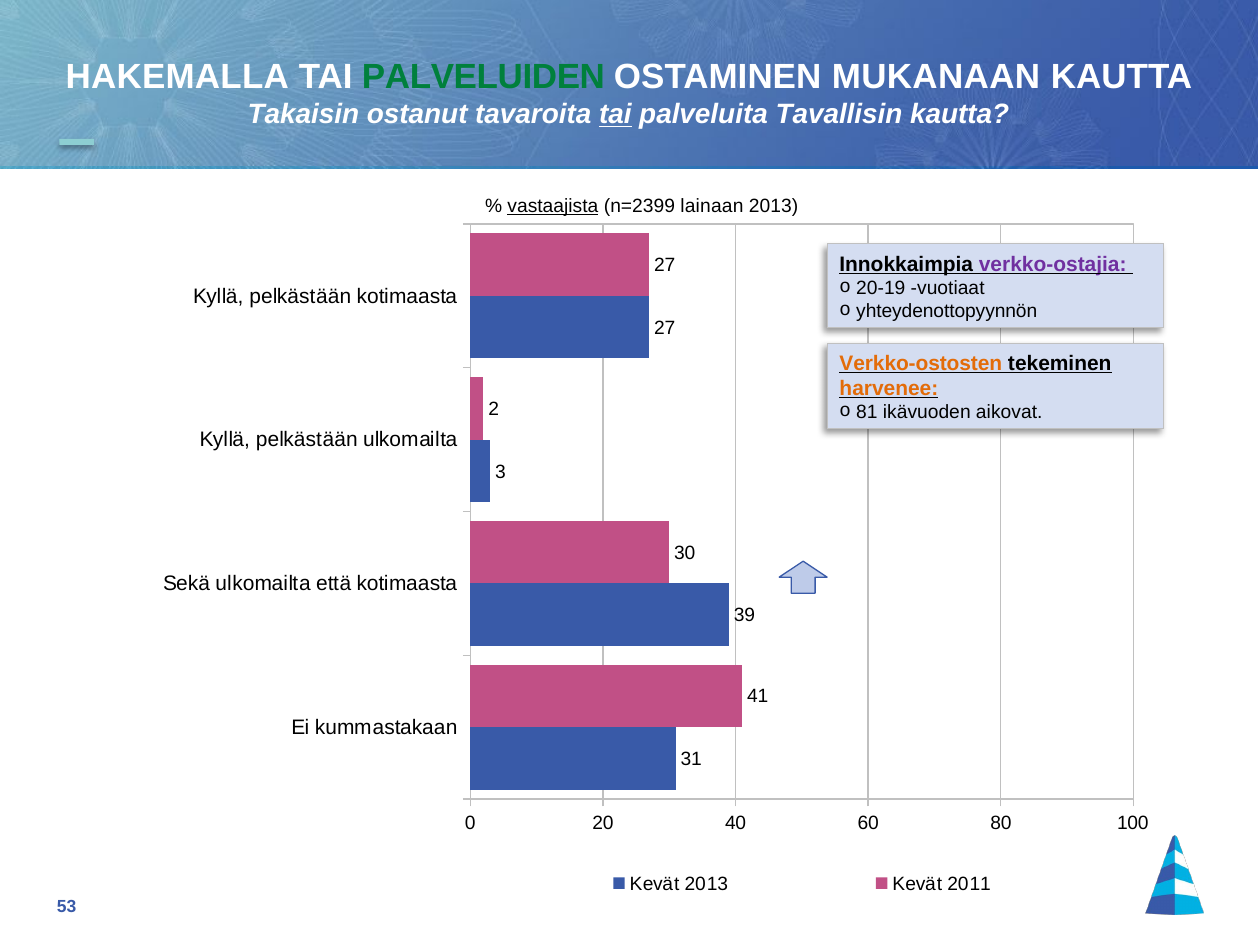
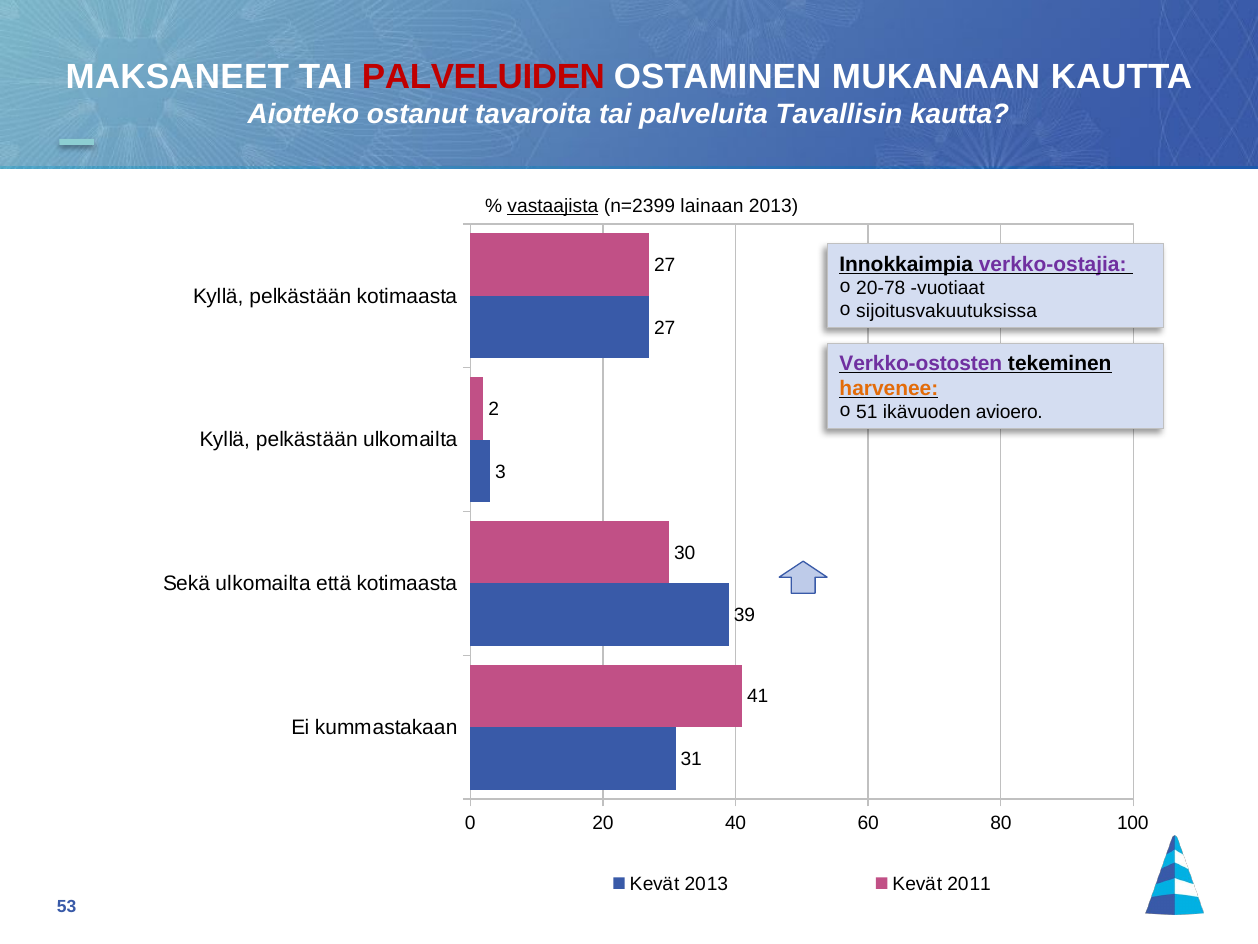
HAKEMALLA: HAKEMALLA -> MAKSANEET
PALVELUIDEN colour: green -> red
Takaisin: Takaisin -> Aiotteko
tai at (615, 114) underline: present -> none
20-19: 20-19 -> 20-78
yhteydenottopyynnön: yhteydenottopyynnön -> sijoitusvakuutuksissa
Verkko-ostosten colour: orange -> purple
81: 81 -> 51
aikovat: aikovat -> avioero
